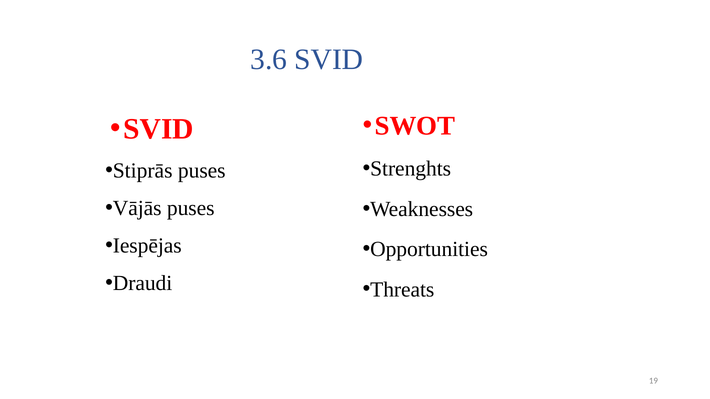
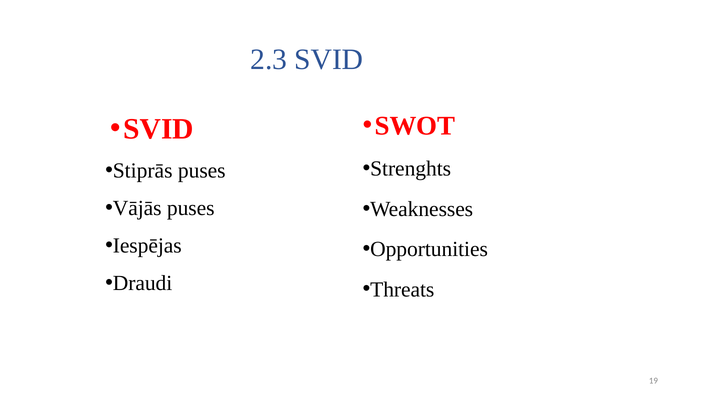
3.6: 3.6 -> 2.3
